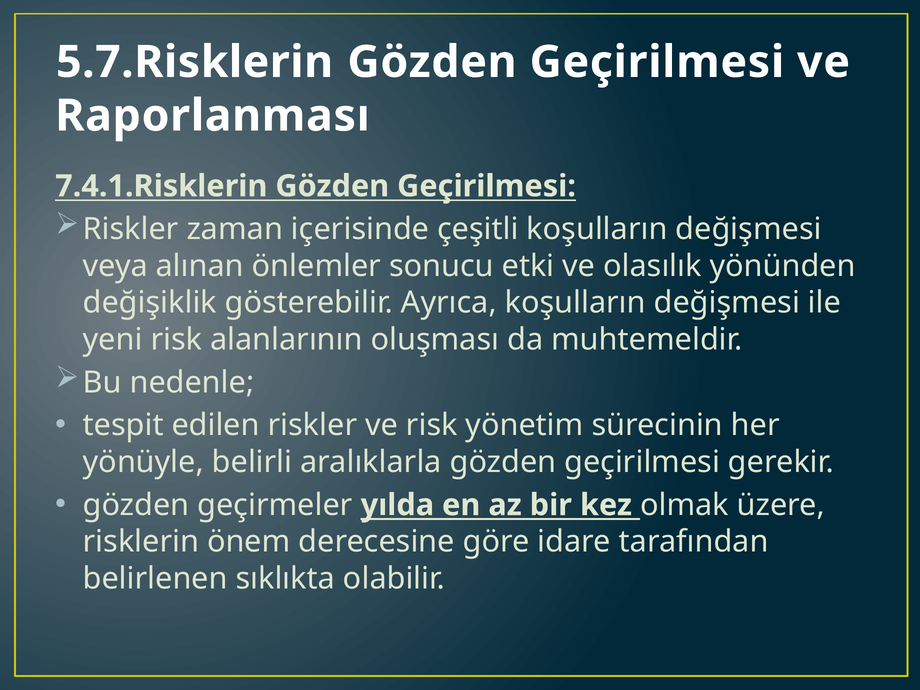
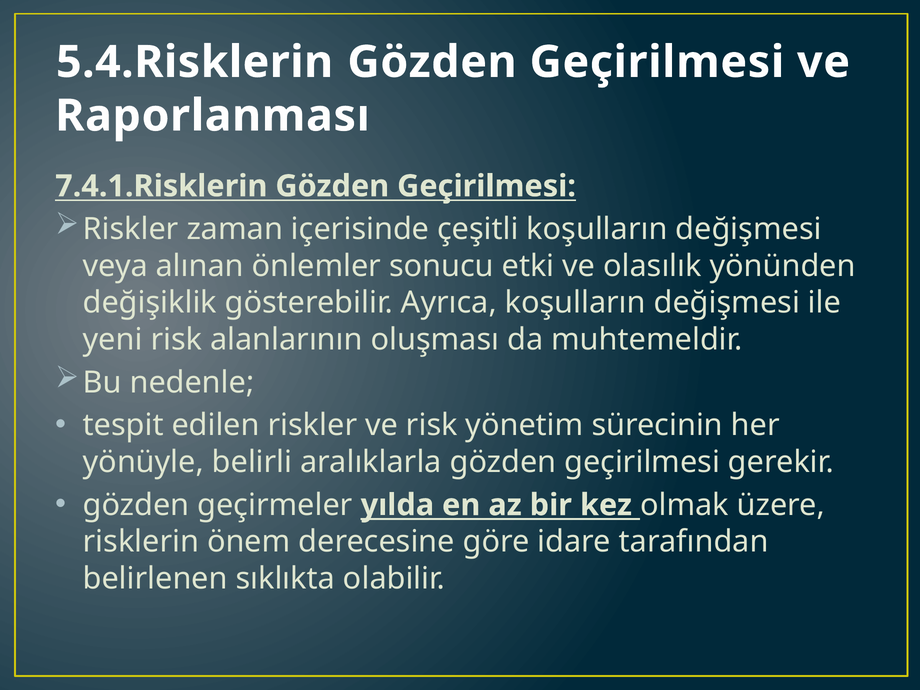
5.7.Risklerin: 5.7.Risklerin -> 5.4.Risklerin
